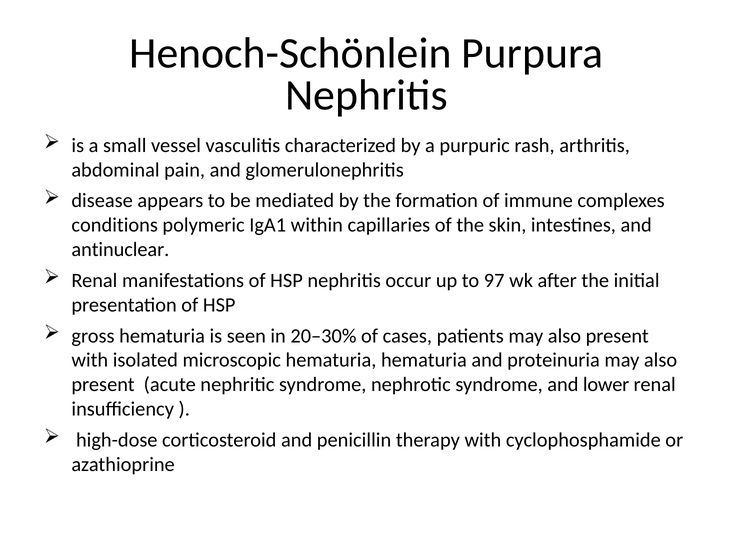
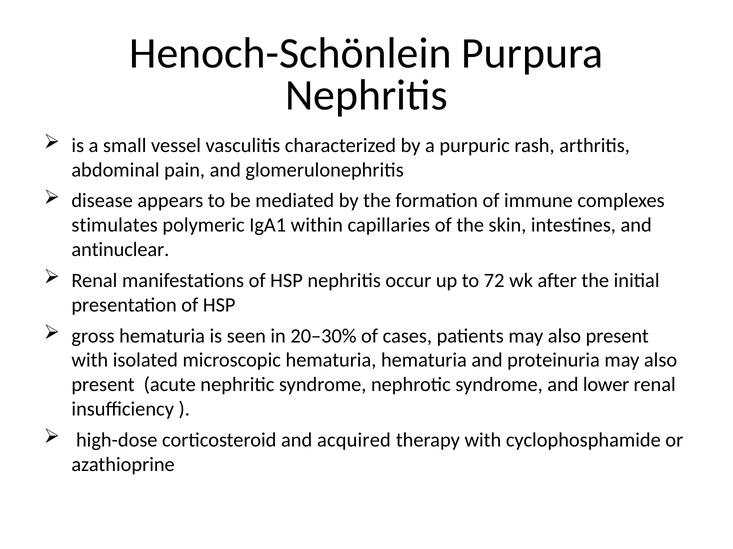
conditions: conditions -> stimulates
97: 97 -> 72
penicillin: penicillin -> acquired
